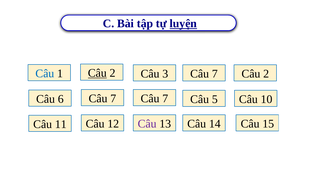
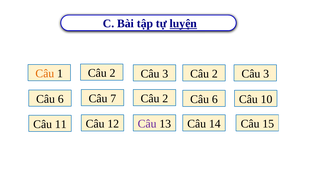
Câu at (97, 73) underline: present -> none
Câu at (45, 73) colour: blue -> orange
7 at (215, 74): 7 -> 2
2 at (266, 74): 2 -> 3
7 Câu 7: 7 -> 2
5 at (215, 99): 5 -> 6
